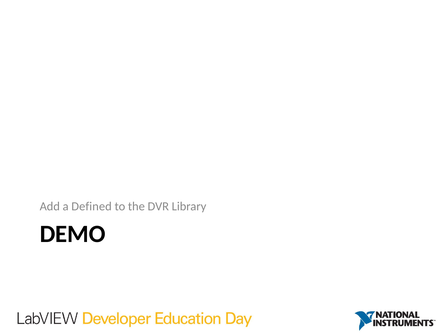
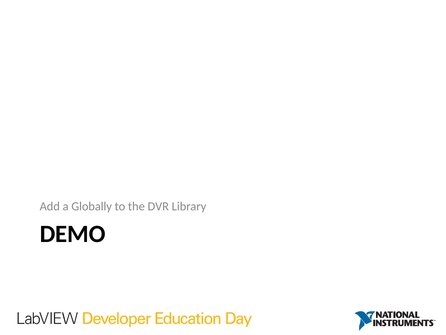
Defined: Defined -> Globally
